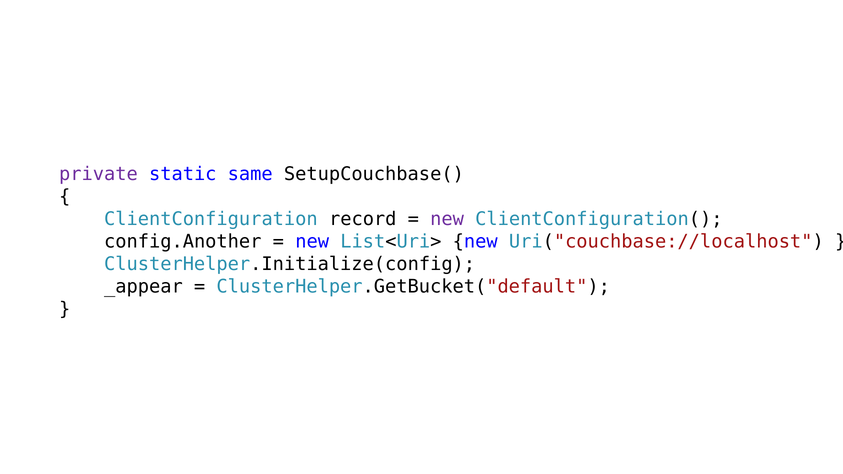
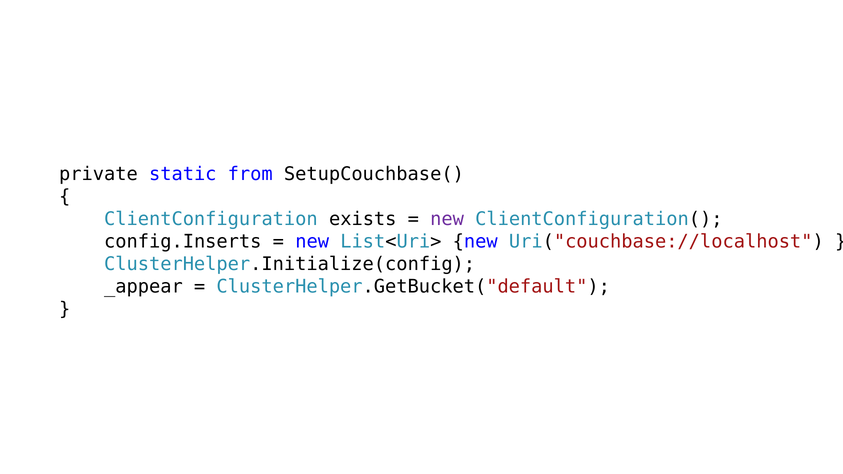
private colour: purple -> black
same: same -> from
record: record -> exists
config.Another: config.Another -> config.Inserts
